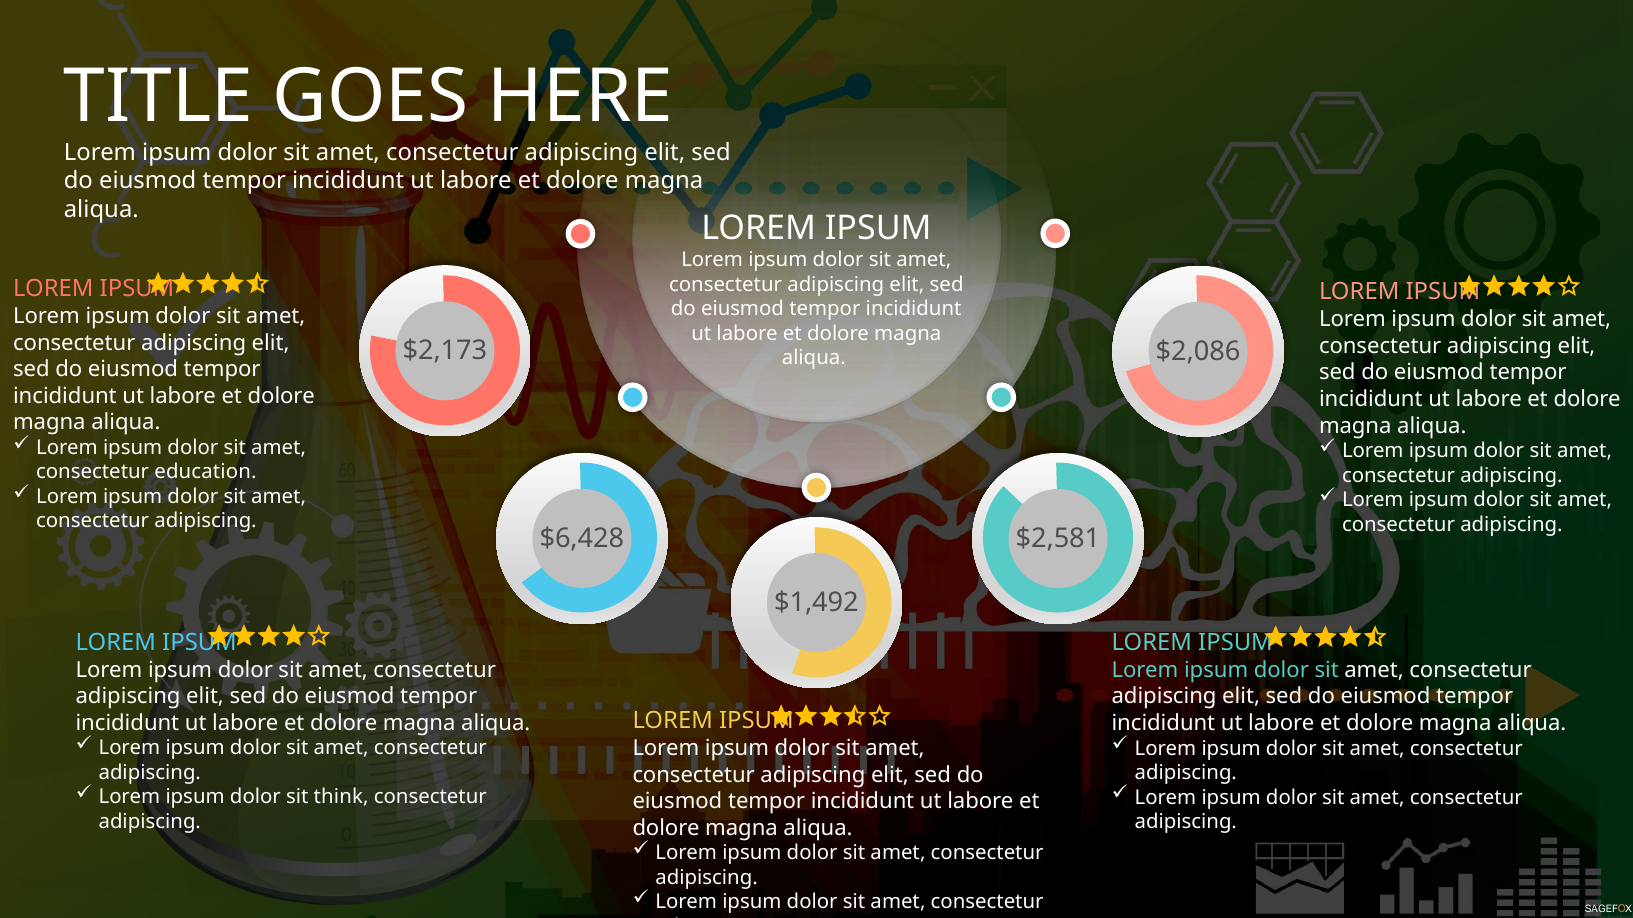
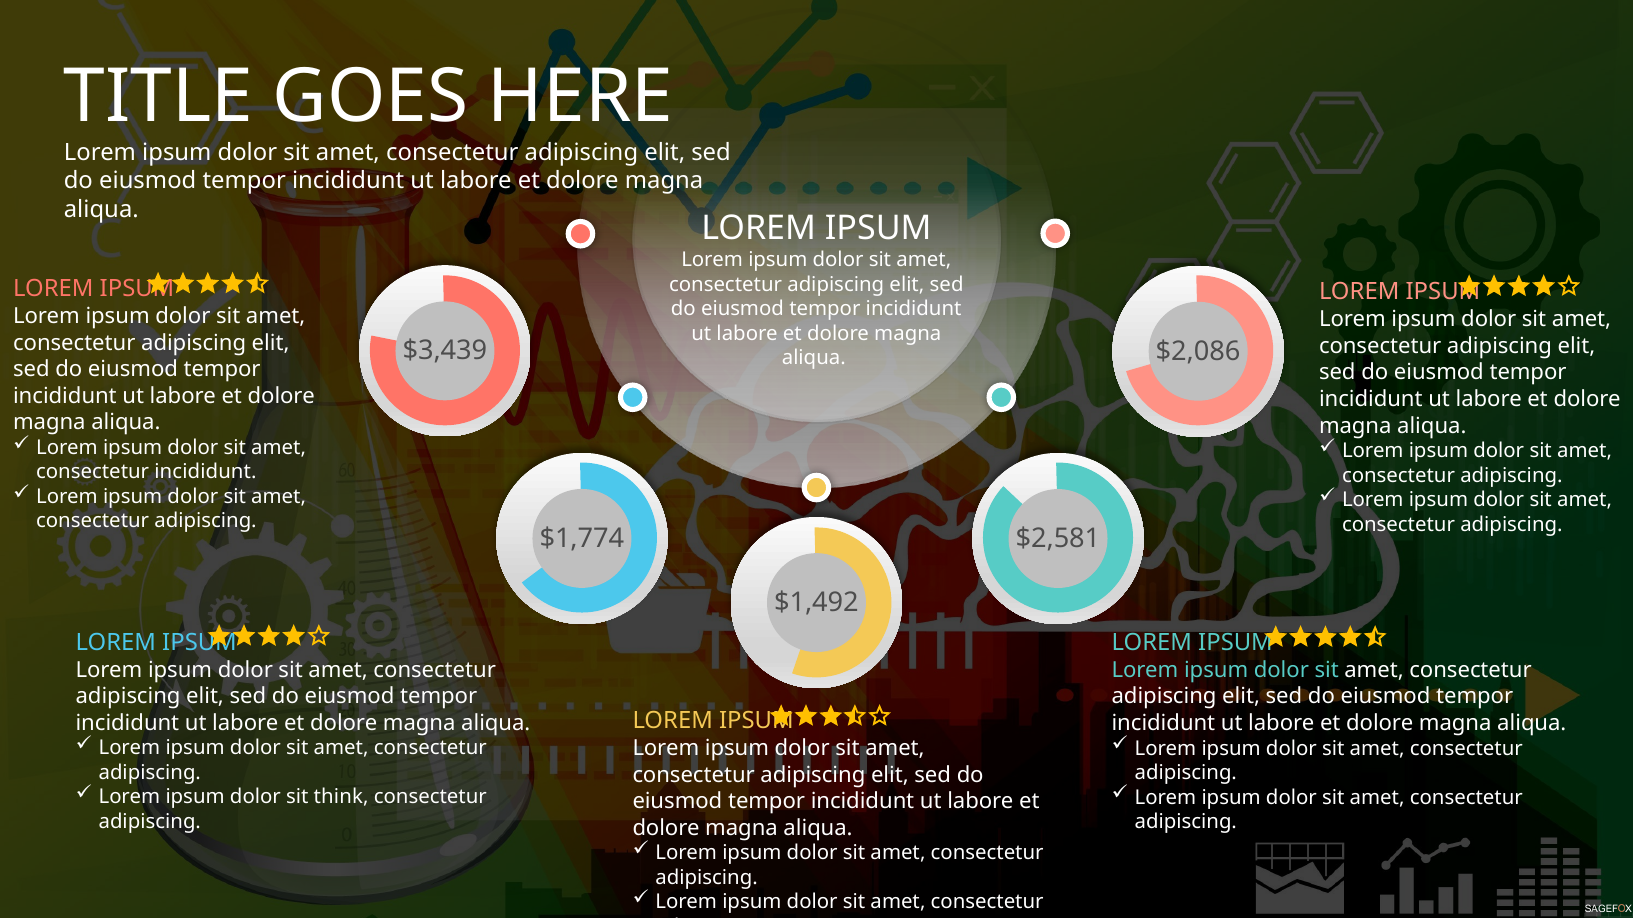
$2,173: $2,173 -> $3,439
consectetur education: education -> incididunt
$6,428: $6,428 -> $1,774
